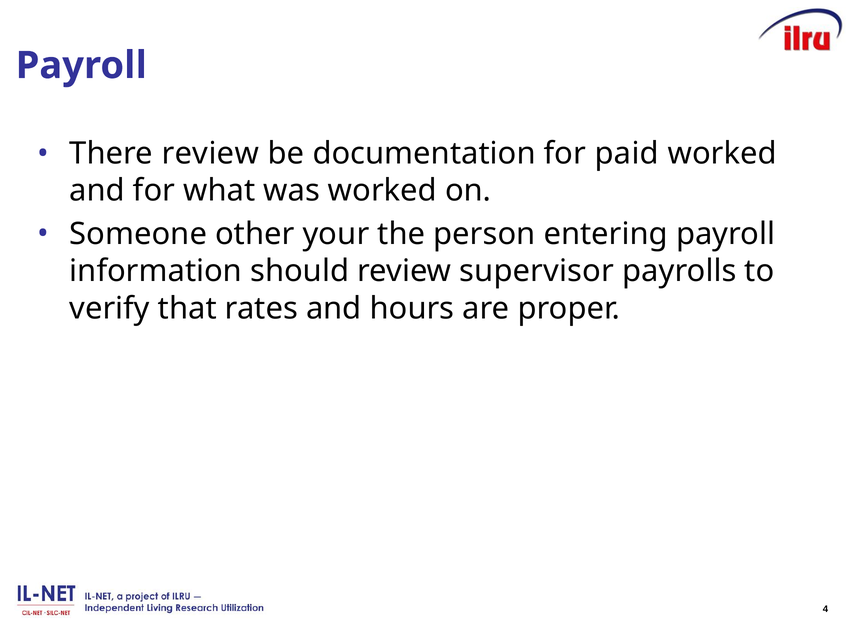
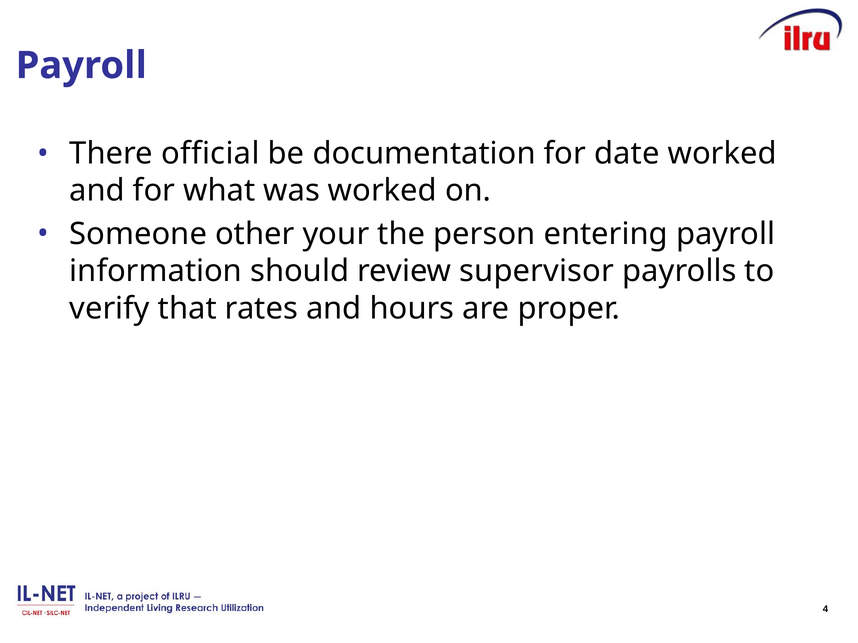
There review: review -> official
paid: paid -> date
